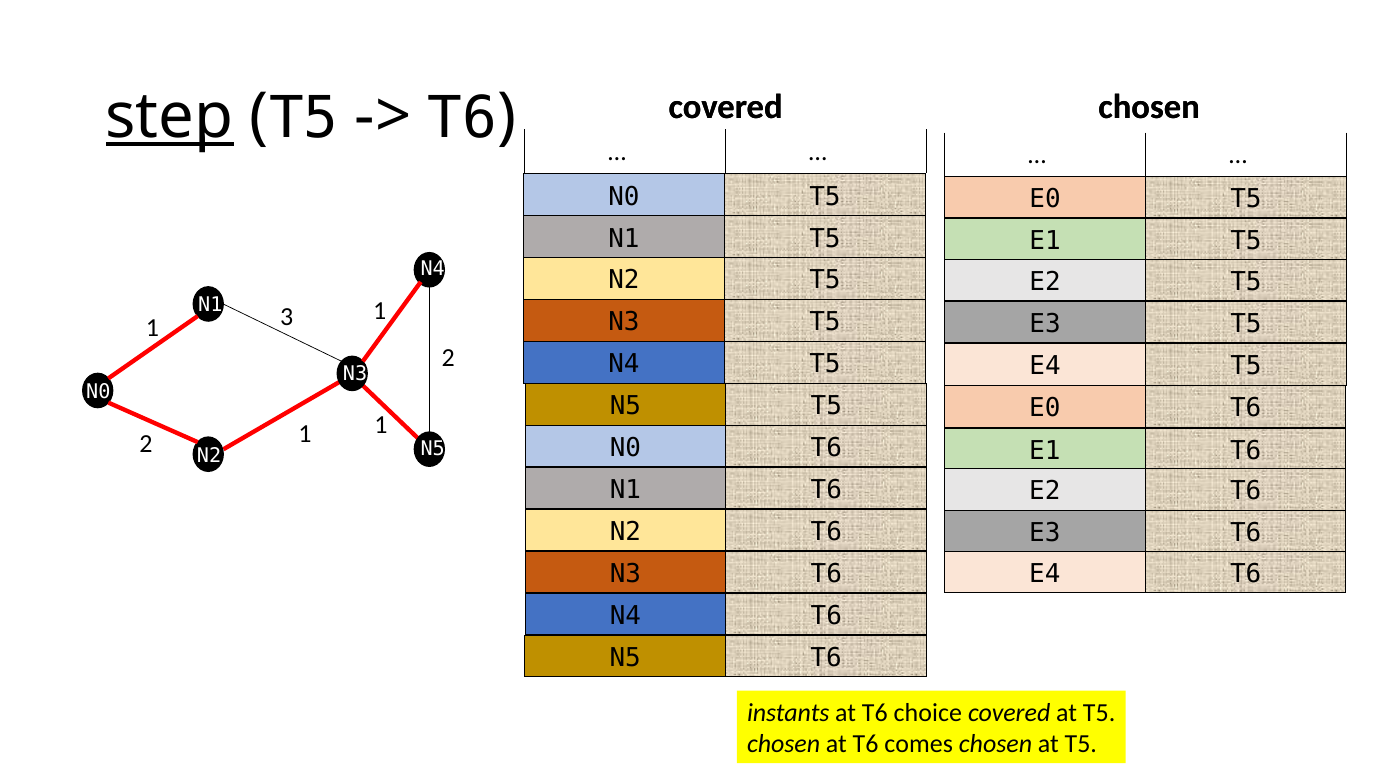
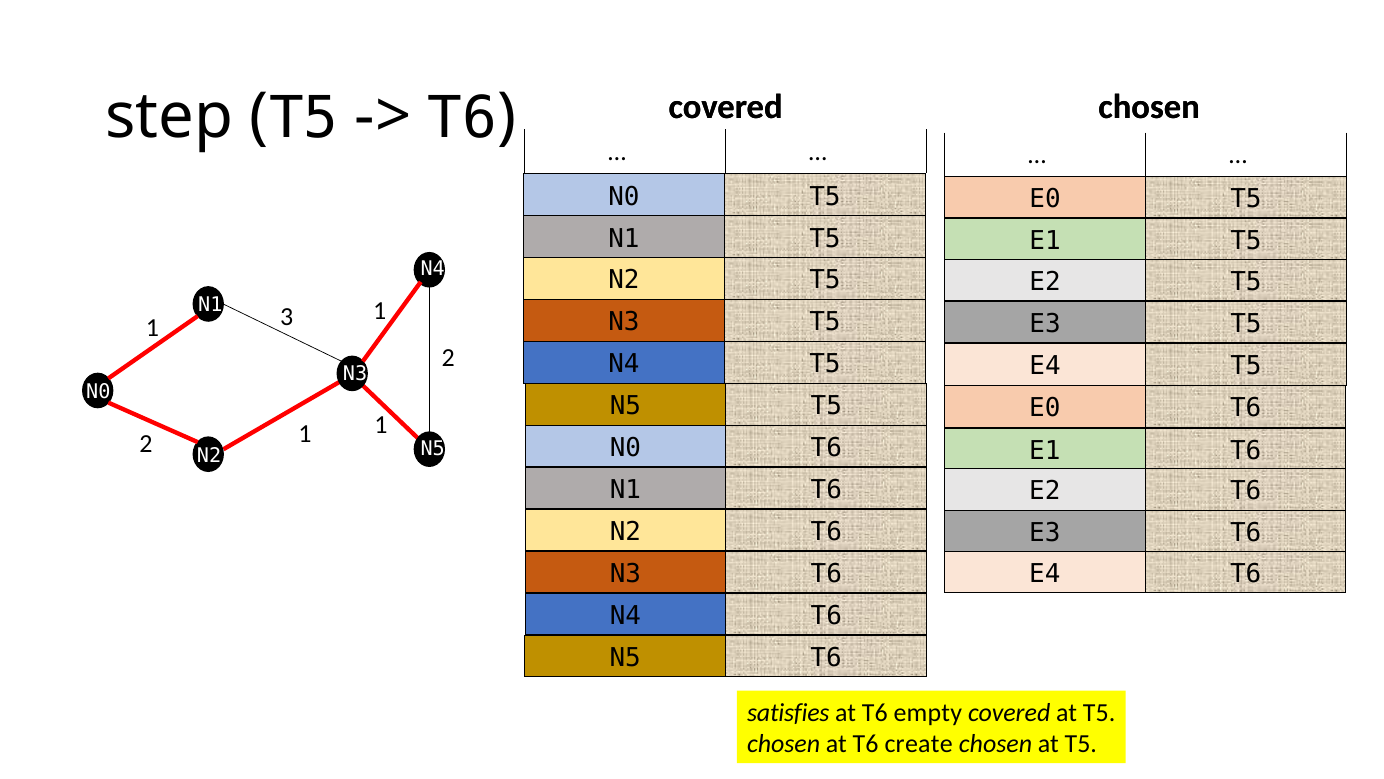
step underline: present -> none
instants: instants -> satisfies
choice: choice -> empty
comes: comes -> create
